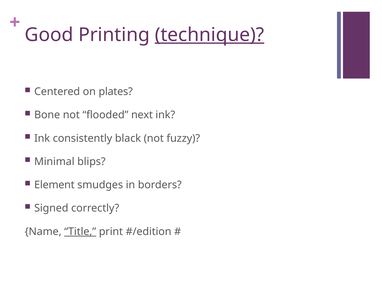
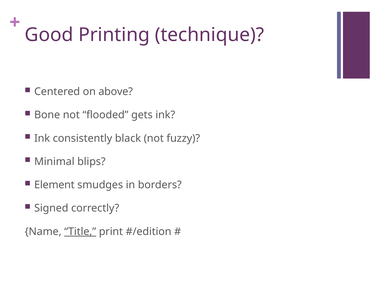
technique underline: present -> none
plates: plates -> above
next: next -> gets
